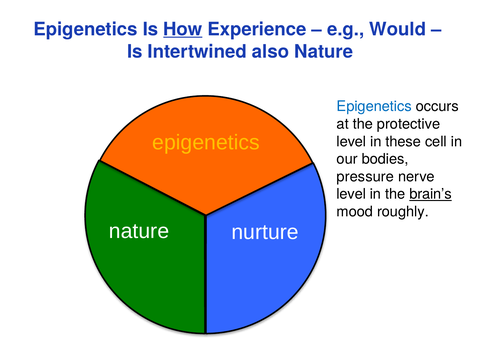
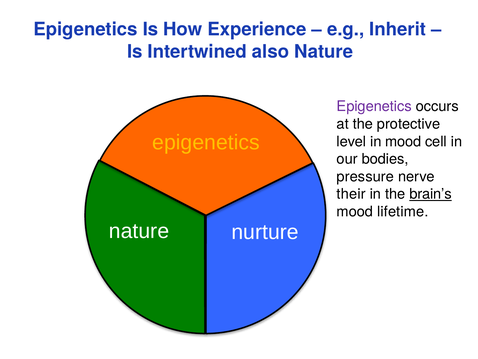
How underline: present -> none
Would: Would -> Inherit
Epigenetics at (374, 106) colour: blue -> purple
in these: these -> mood
level at (351, 194): level -> their
roughly: roughly -> lifetime
